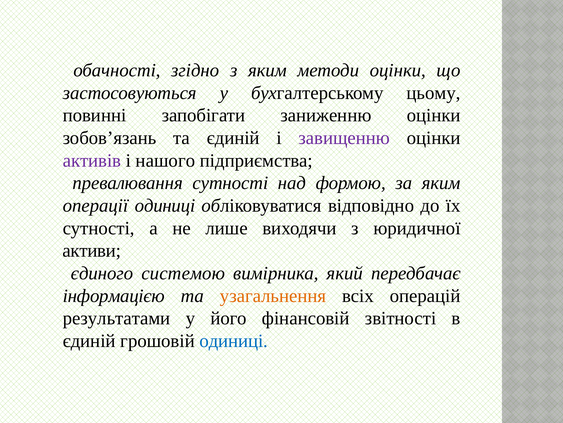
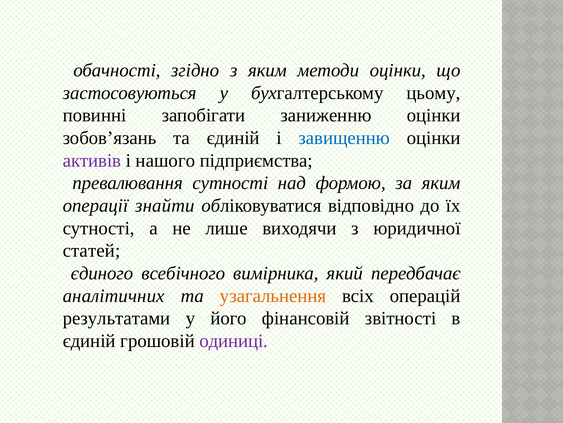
завищенню colour: purple -> blue
операції одиниці: одиниці -> знайти
активи: активи -> статей
системою: системою -> всебічного
інформацією: інформацією -> аналітичних
одиниці at (234, 340) colour: blue -> purple
